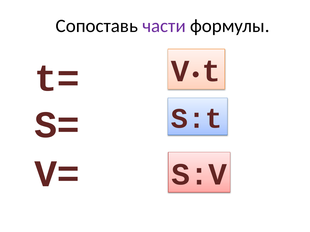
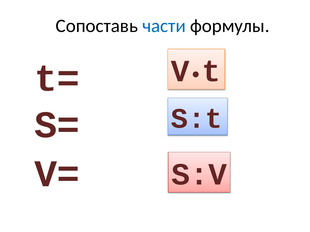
части colour: purple -> blue
